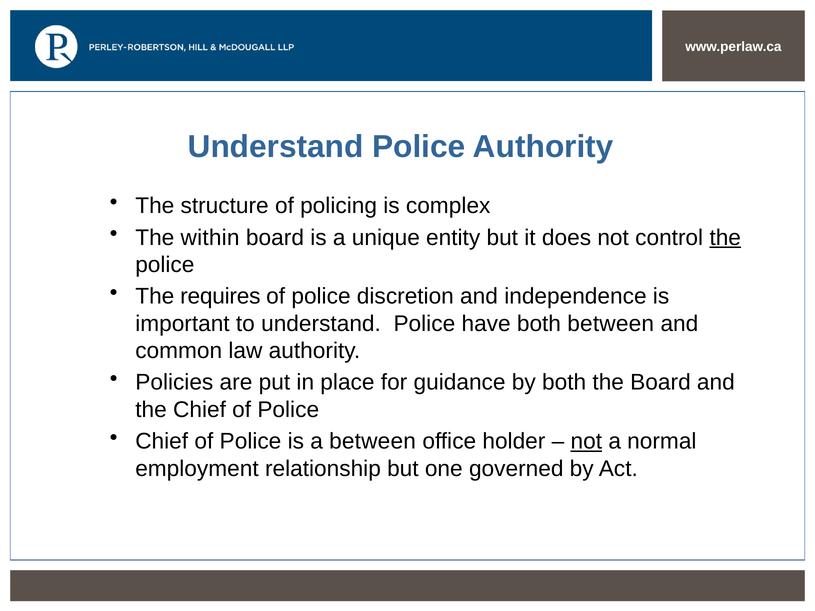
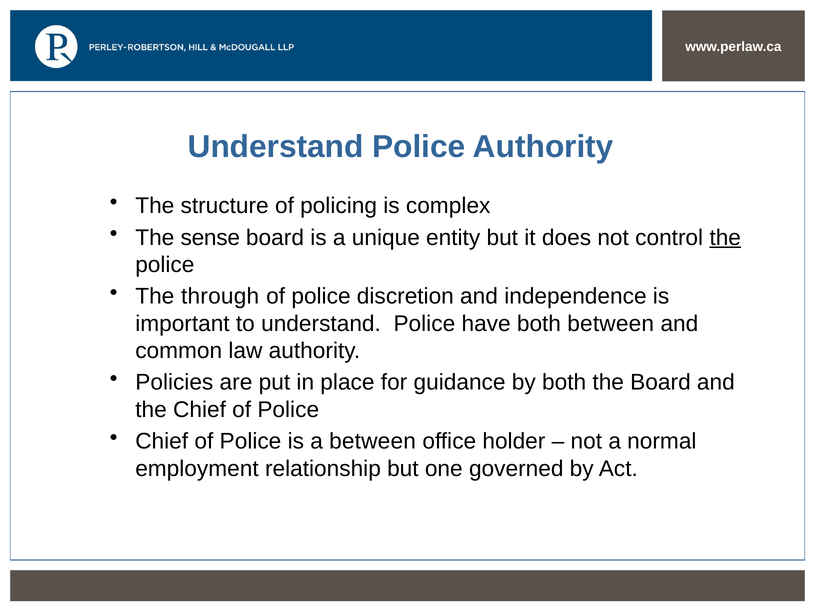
within: within -> sense
requires: requires -> through
not at (586, 442) underline: present -> none
